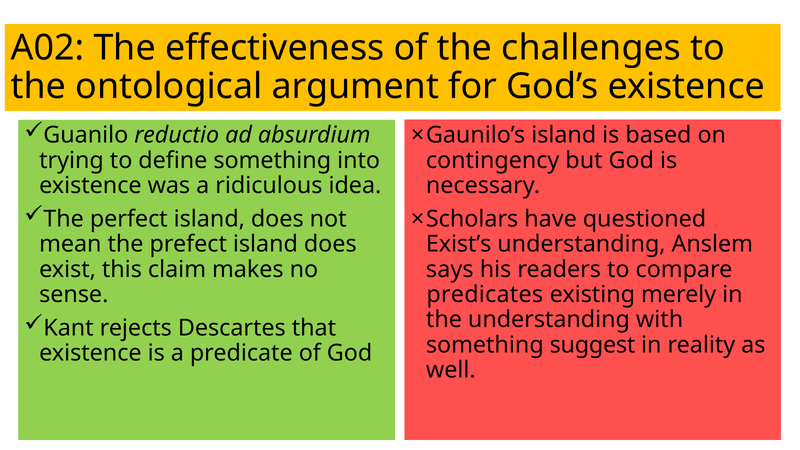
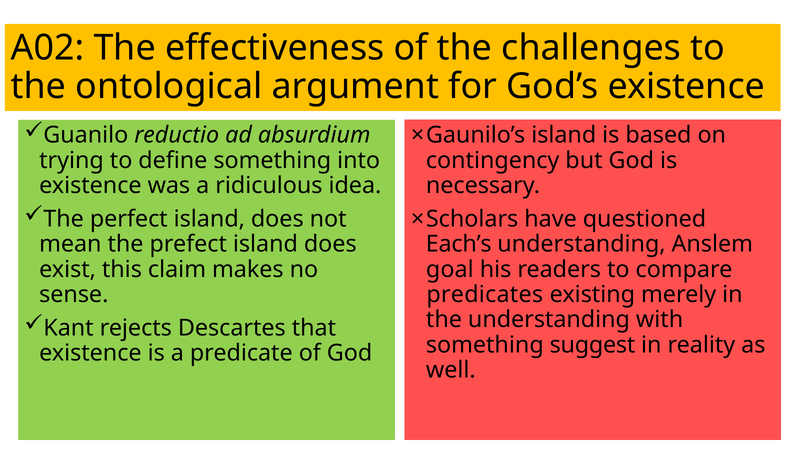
Exist’s: Exist’s -> Each’s
says: says -> goal
